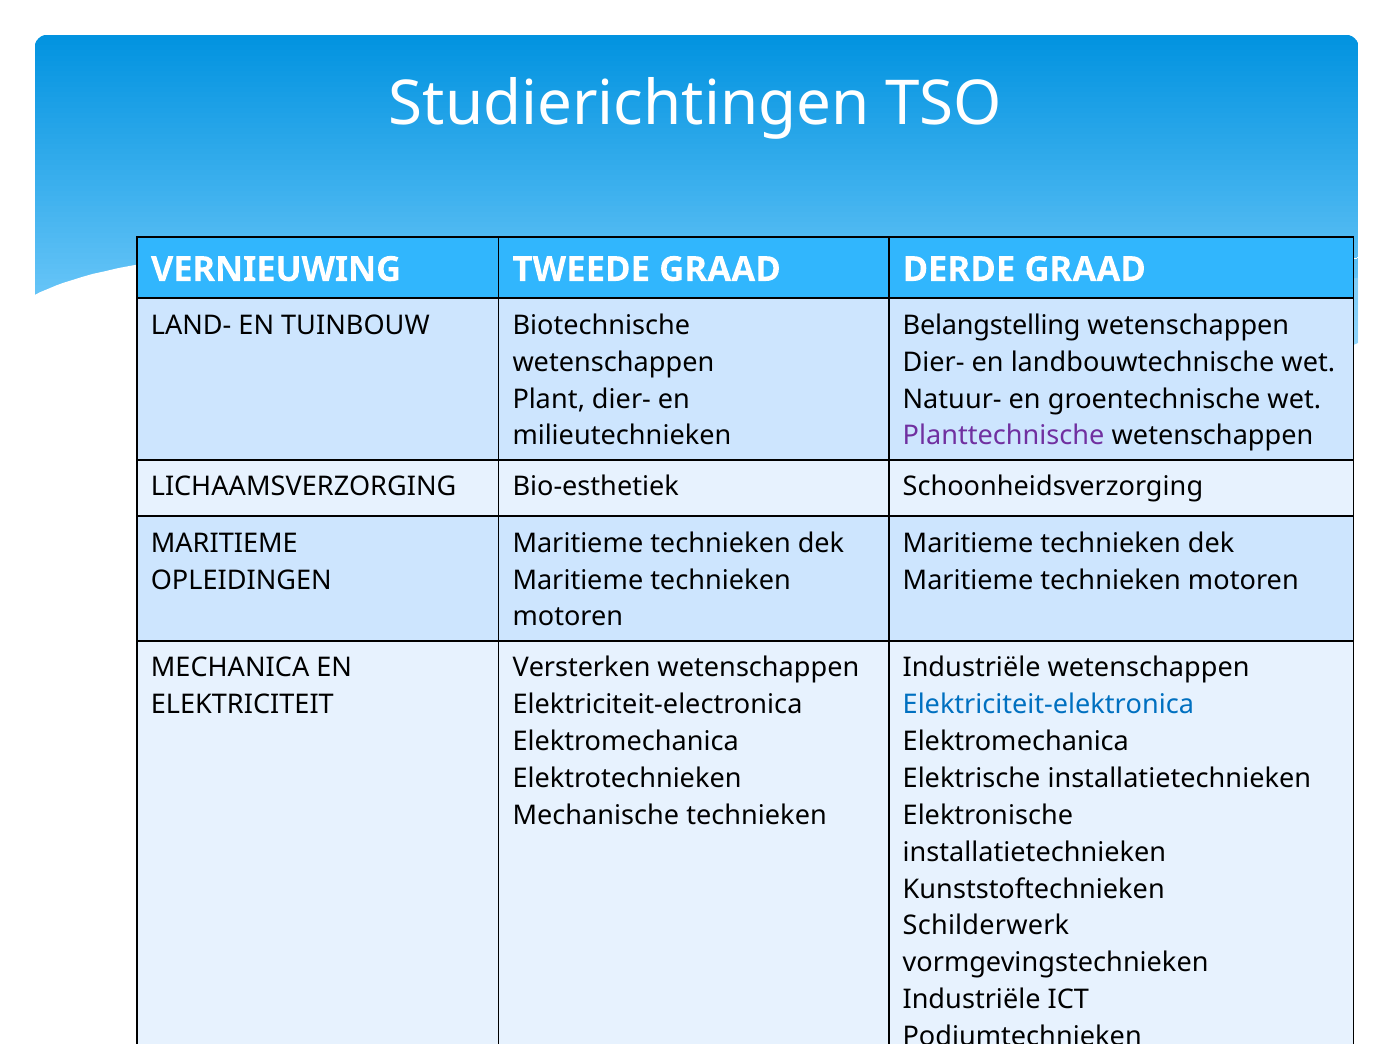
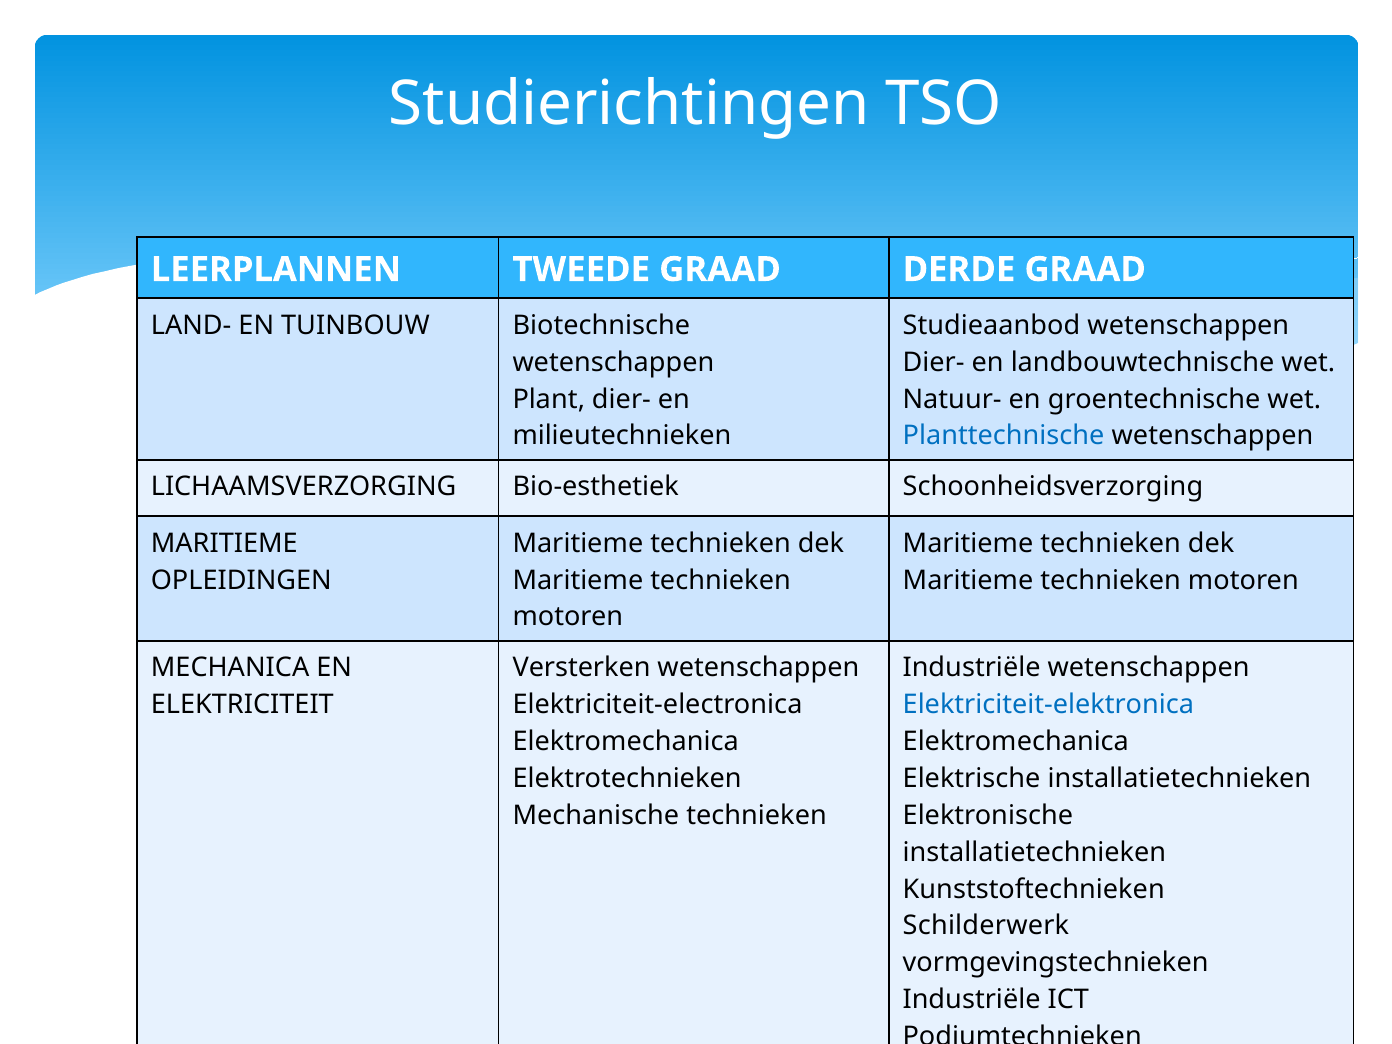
VERNIEUWING: VERNIEUWING -> LEERPLANNEN
Belangstelling: Belangstelling -> Studieaanbod
Planttechnische colour: purple -> blue
